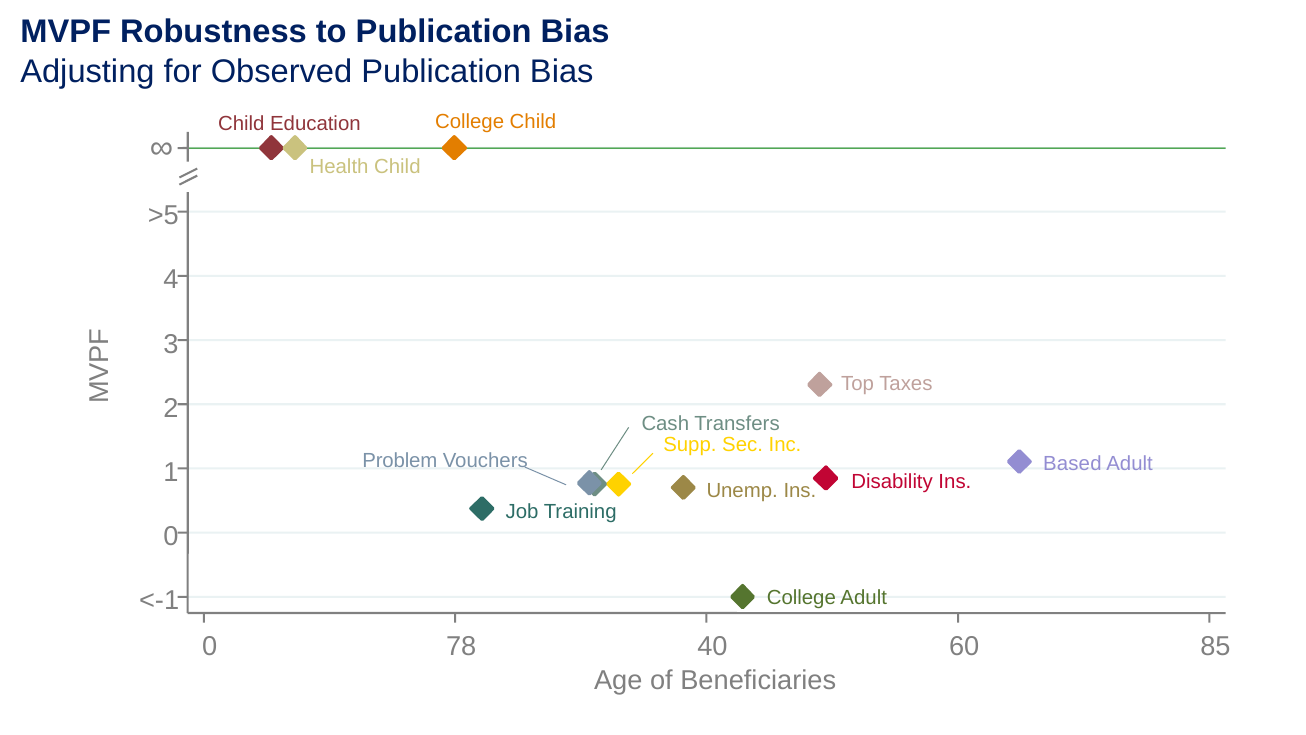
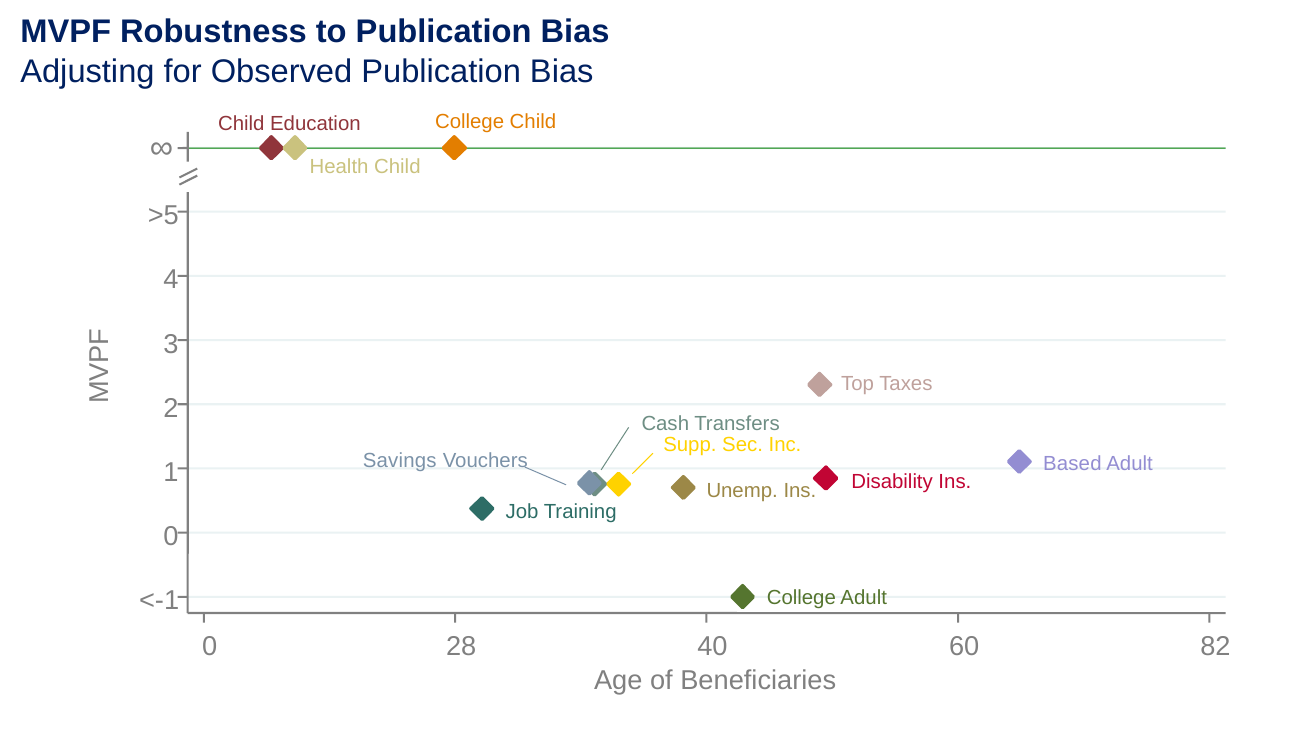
Problem: Problem -> Savings
78: 78 -> 28
85: 85 -> 82
